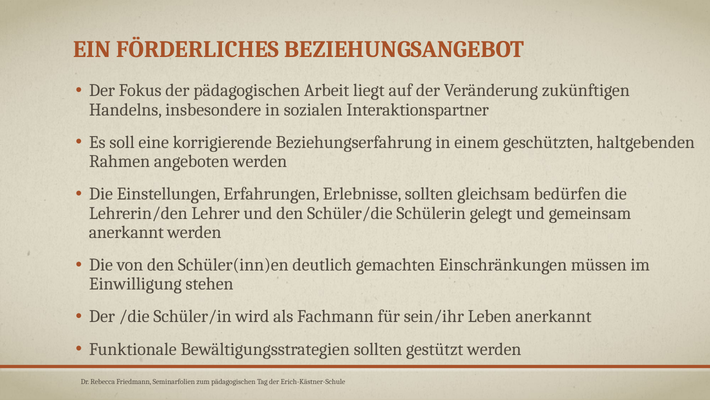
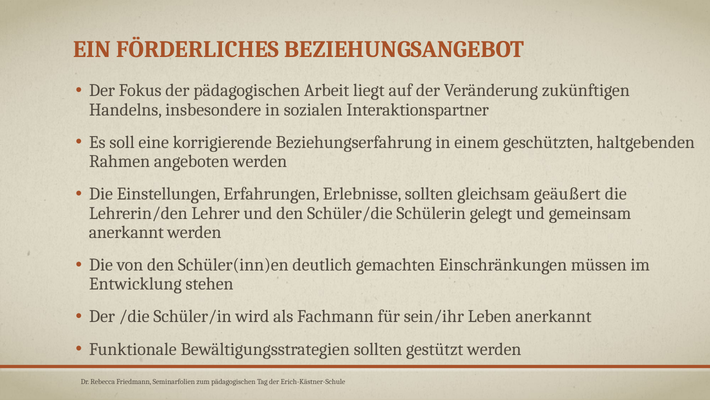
bedürfen: bedürfen -> geäußert
Einwilligung: Einwilligung -> Entwicklung
